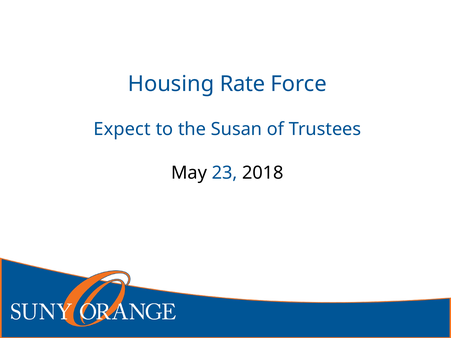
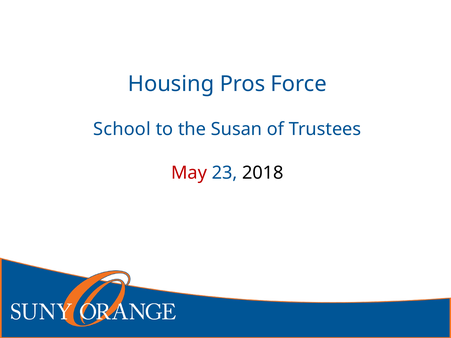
Rate: Rate -> Pros
Expect: Expect -> School
May colour: black -> red
